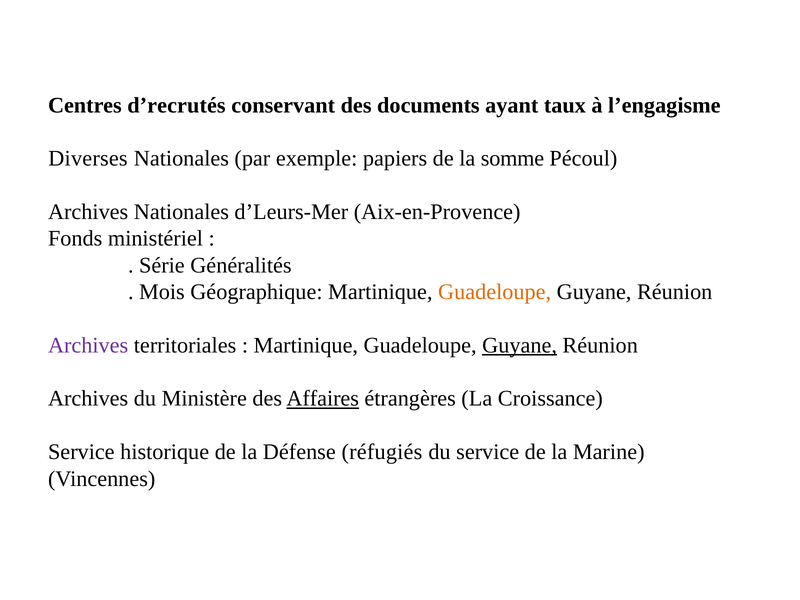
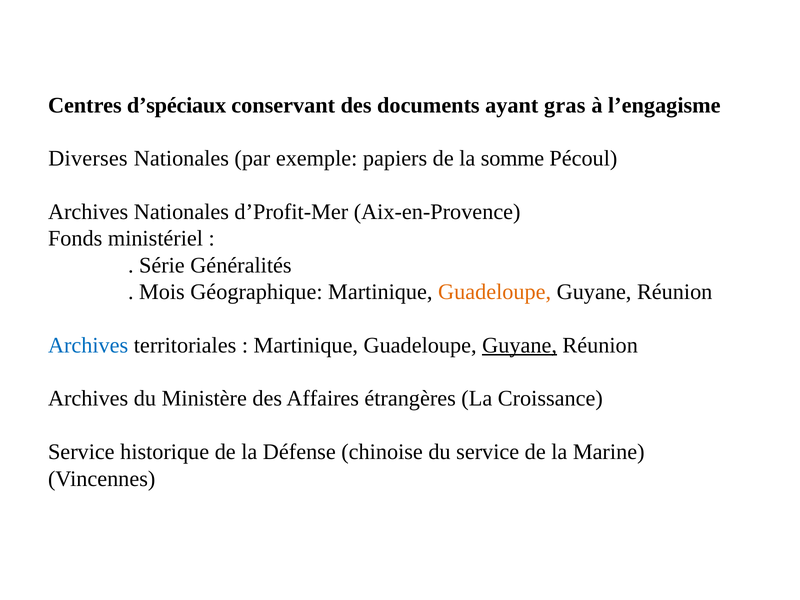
d’recrutés: d’recrutés -> d’spéciaux
taux: taux -> gras
d’Leurs-Mer: d’Leurs-Mer -> d’Profit-Mer
Archives at (88, 345) colour: purple -> blue
Affaires underline: present -> none
réfugiés: réfugiés -> chinoise
